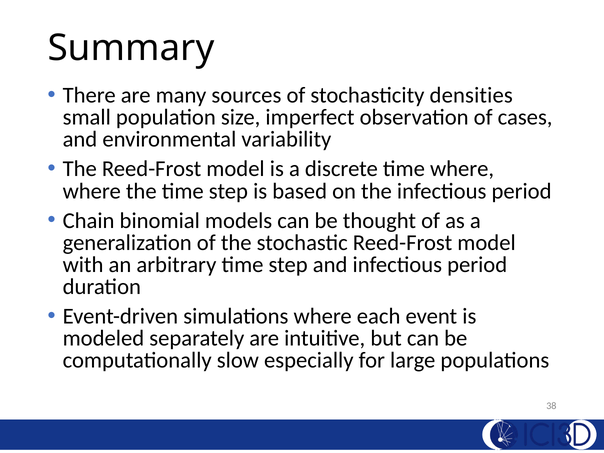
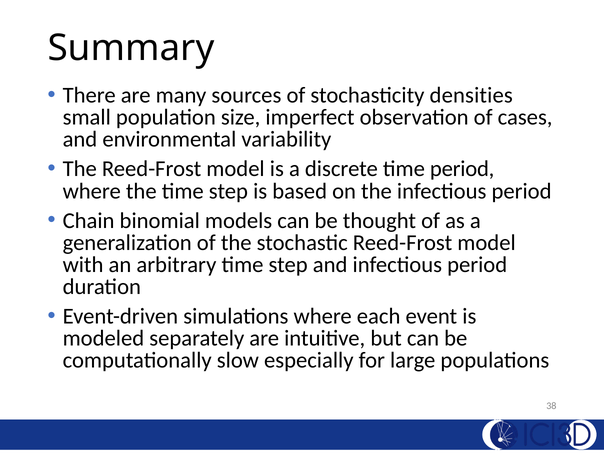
time where: where -> period
